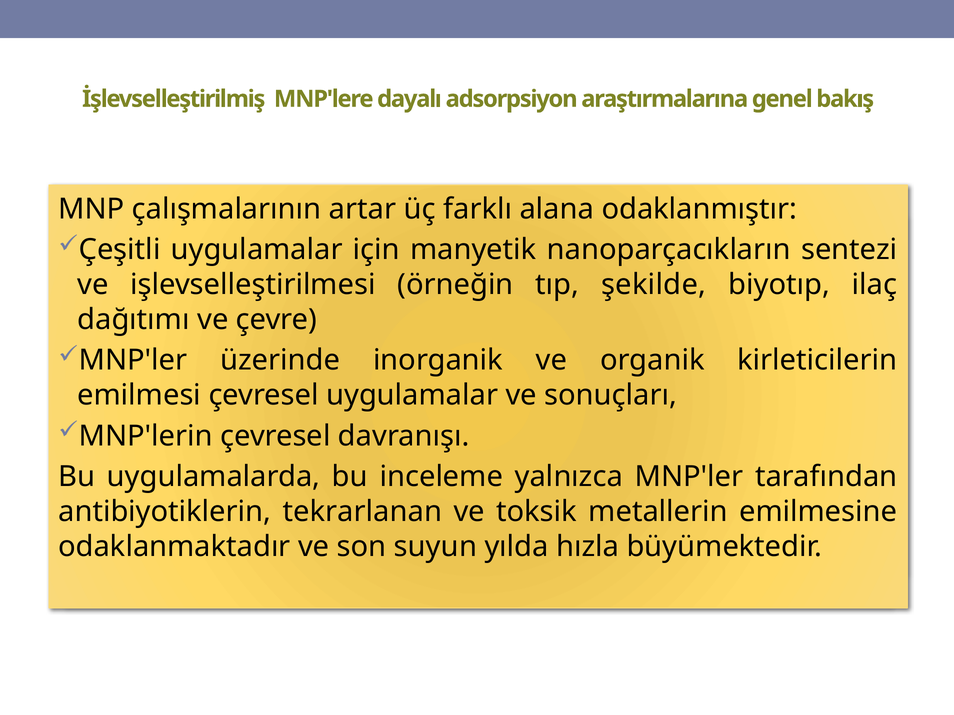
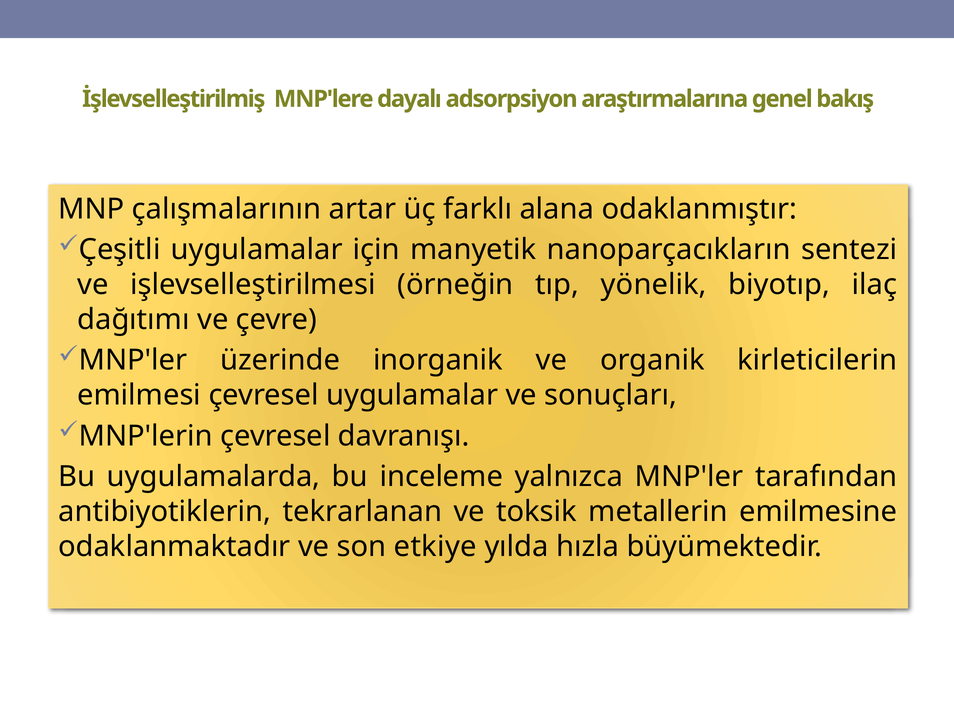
şekilde: şekilde -> yönelik
suyun: suyun -> etkiye
